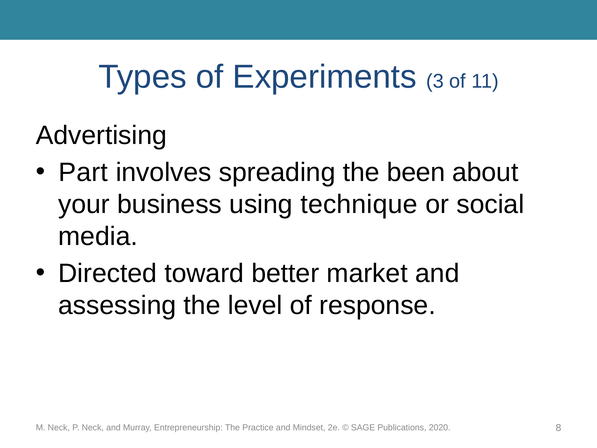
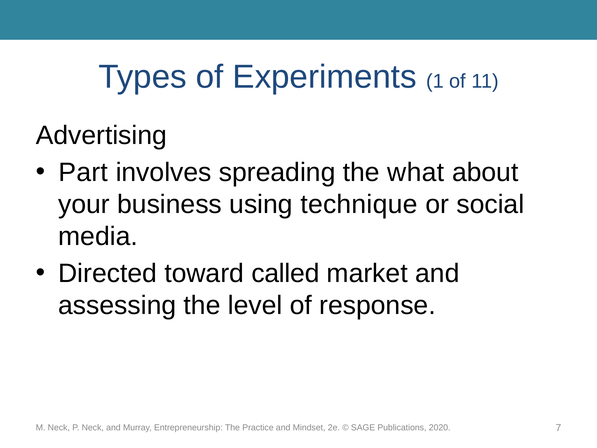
3: 3 -> 1
been: been -> what
better: better -> called
8: 8 -> 7
